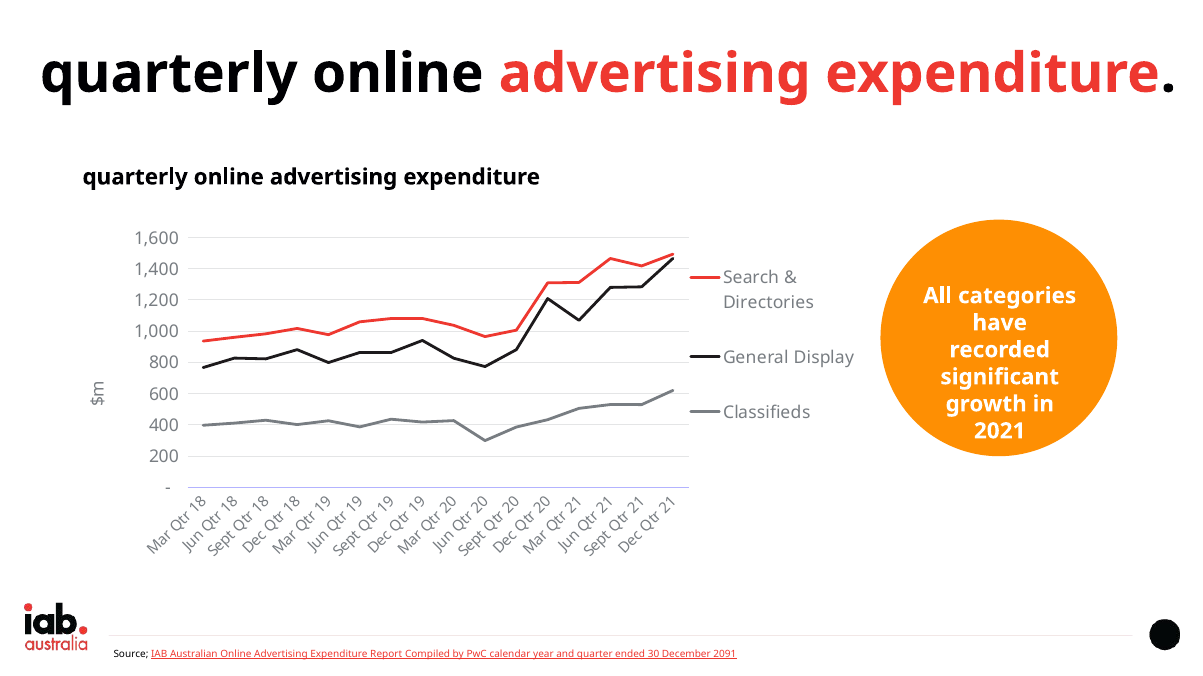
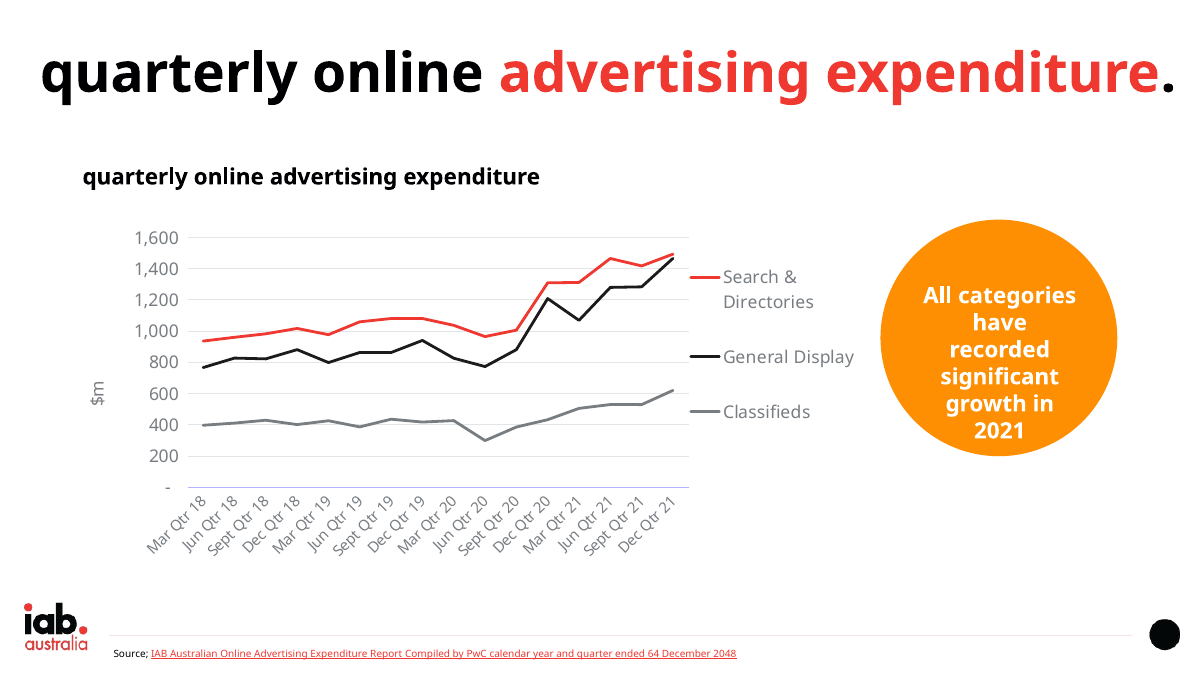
30: 30 -> 64
2091: 2091 -> 2048
